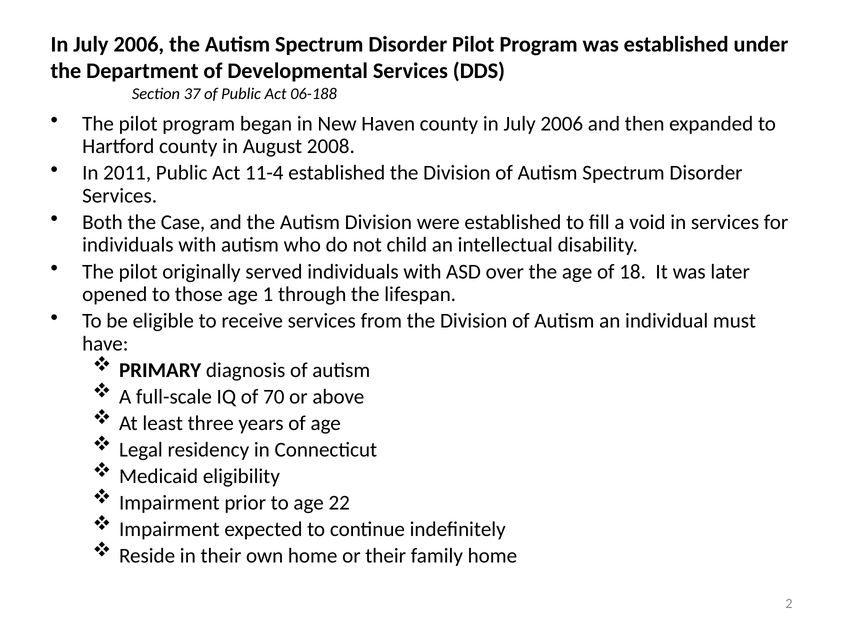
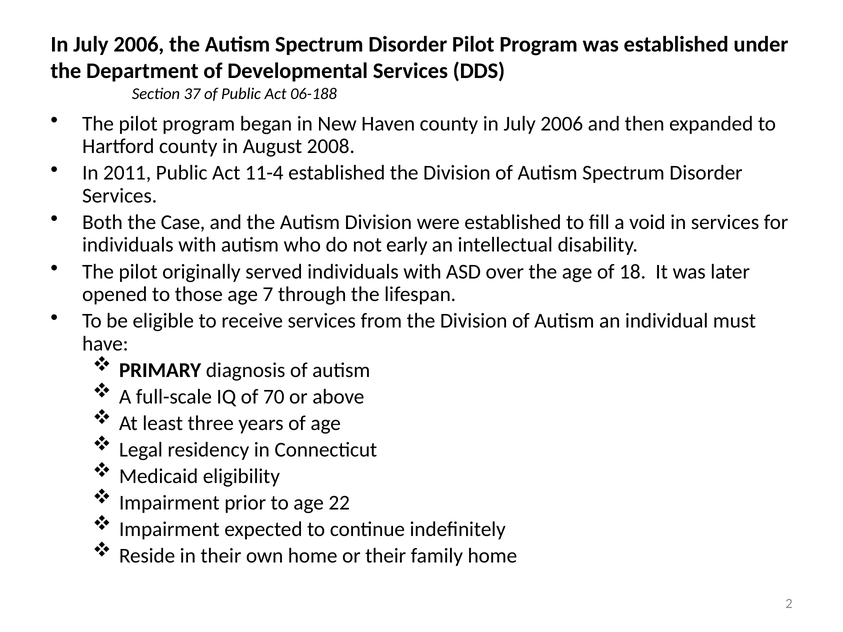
child: child -> early
1: 1 -> 7
